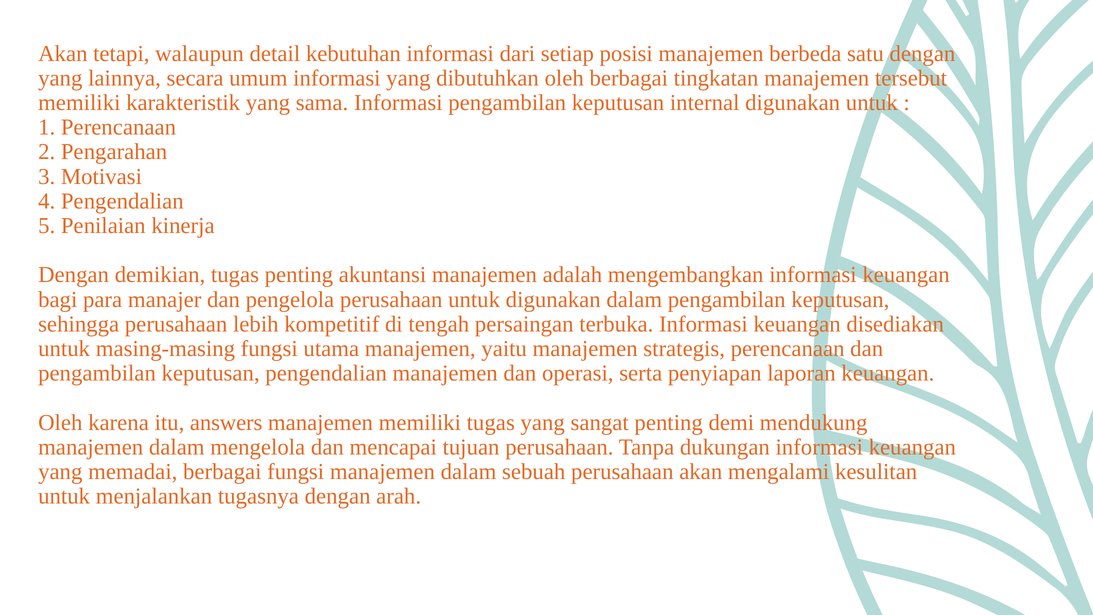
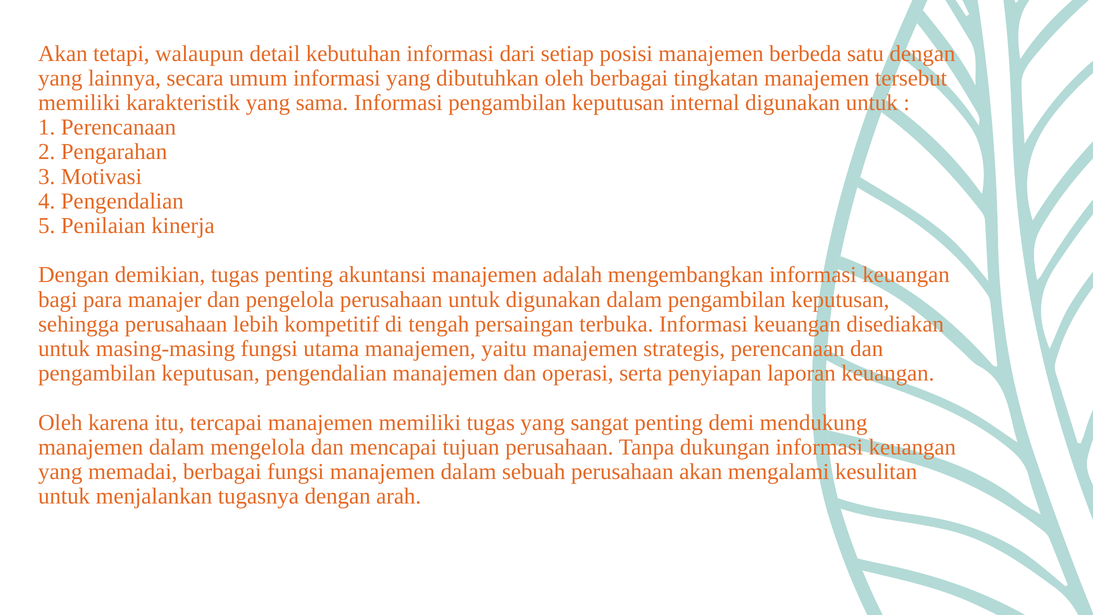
answers: answers -> tercapai
